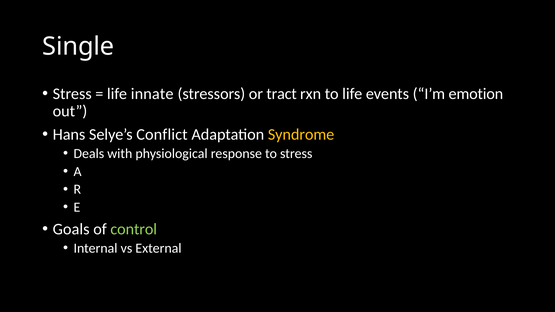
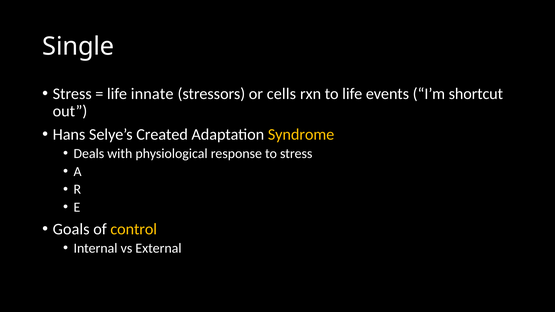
tract: tract -> cells
emotion: emotion -> shortcut
Conflict: Conflict -> Created
control colour: light green -> yellow
